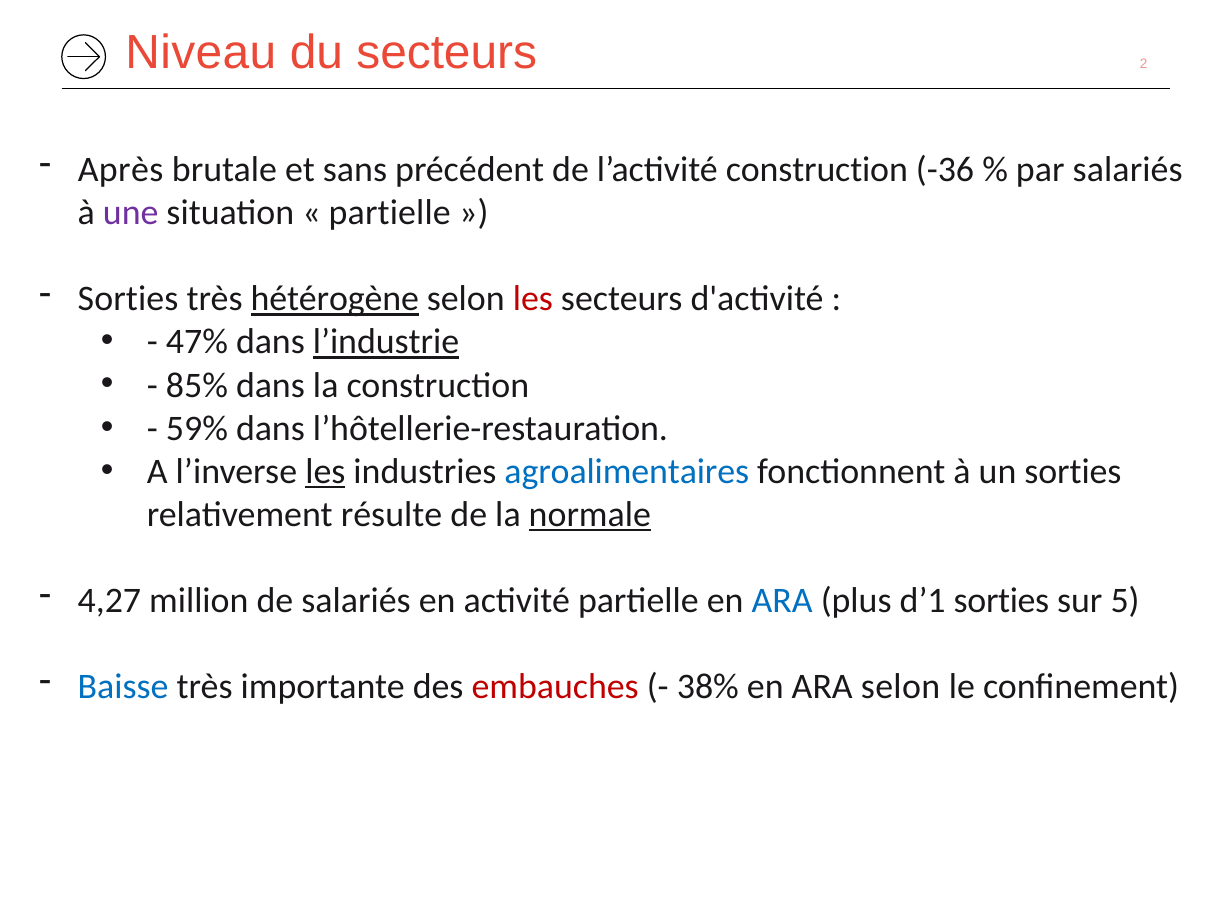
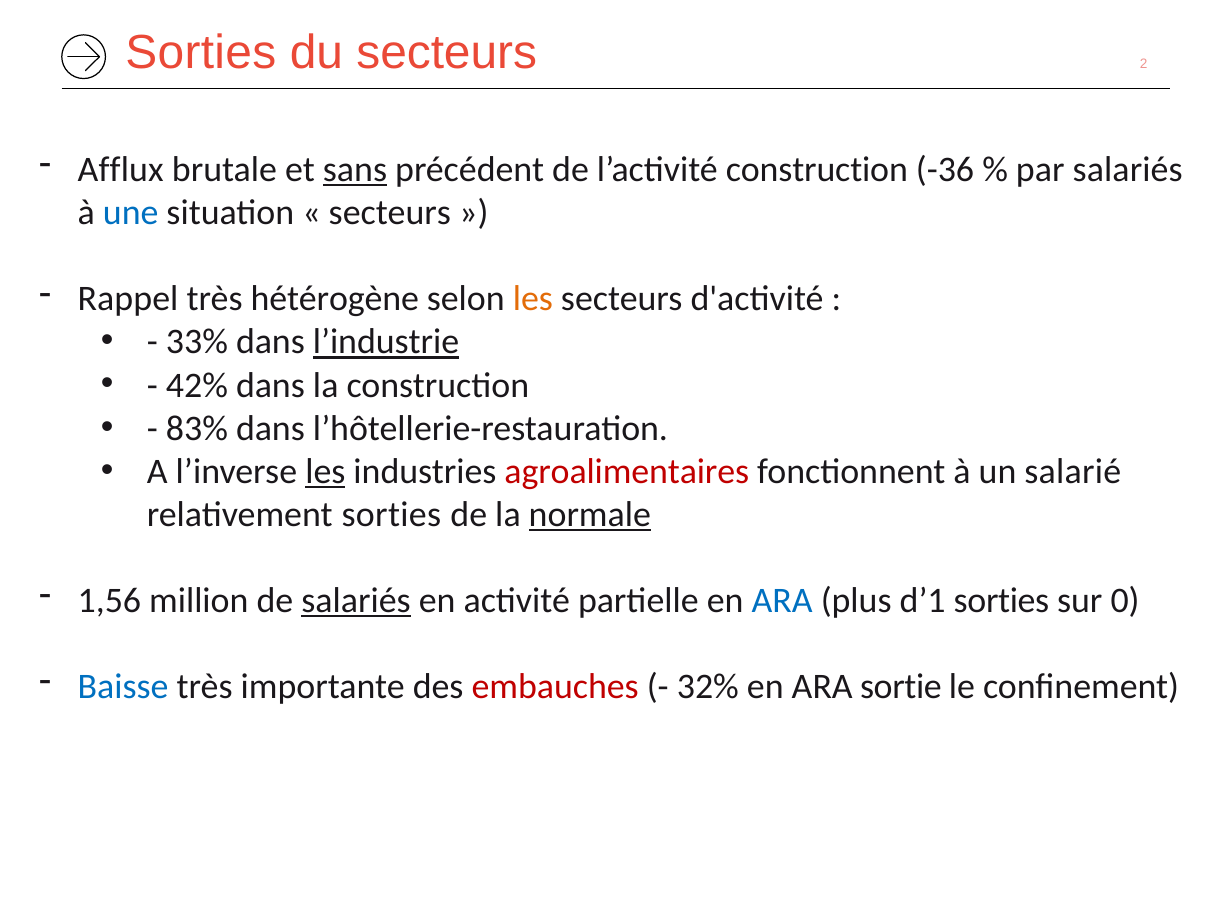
Niveau at (201, 53): Niveau -> Sorties
Après: Après -> Afflux
sans underline: none -> present
une colour: purple -> blue
partielle at (390, 213): partielle -> secteurs
Sorties at (128, 299): Sorties -> Rappel
hétérogène underline: present -> none
les at (533, 299) colour: red -> orange
47%: 47% -> 33%
85%: 85% -> 42%
59%: 59% -> 83%
agroalimentaires colour: blue -> red
un sorties: sorties -> salarié
relativement résulte: résulte -> sorties
4,27: 4,27 -> 1,56
salariés at (356, 601) underline: none -> present
5: 5 -> 0
38%: 38% -> 32%
ARA selon: selon -> sortie
